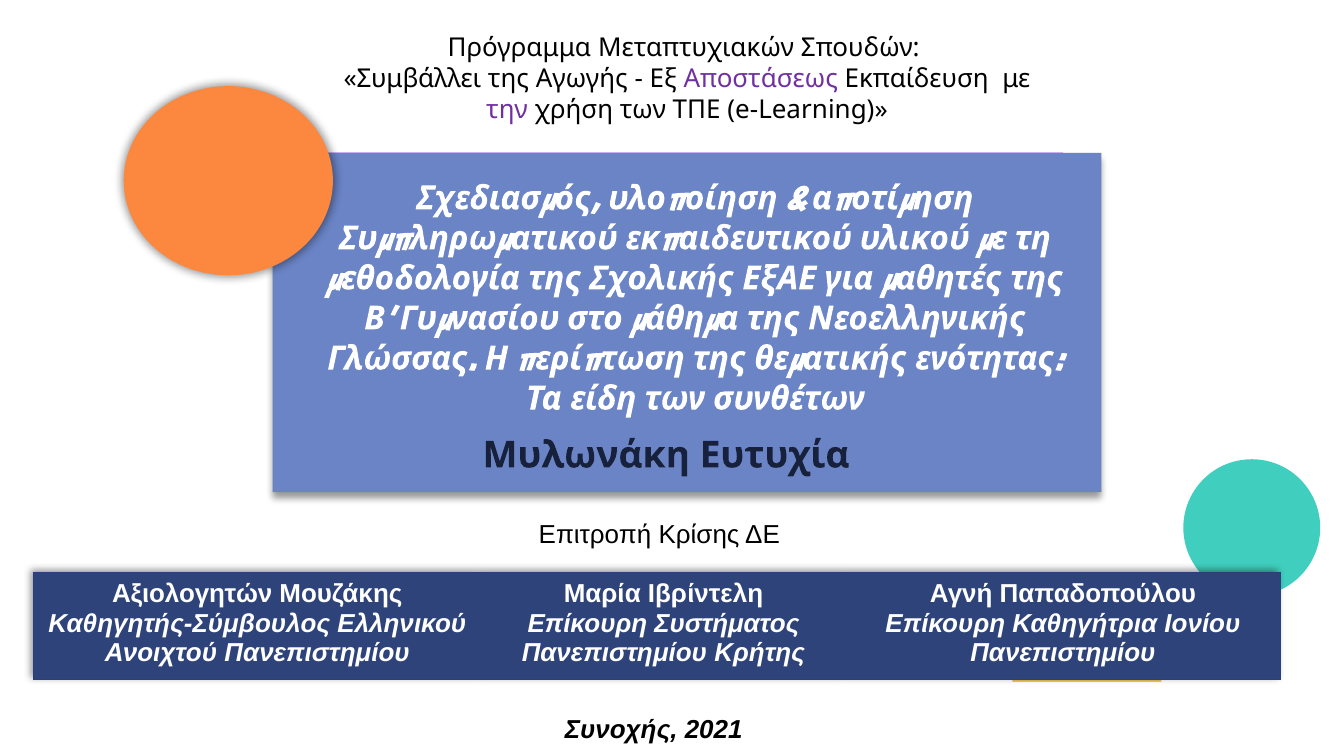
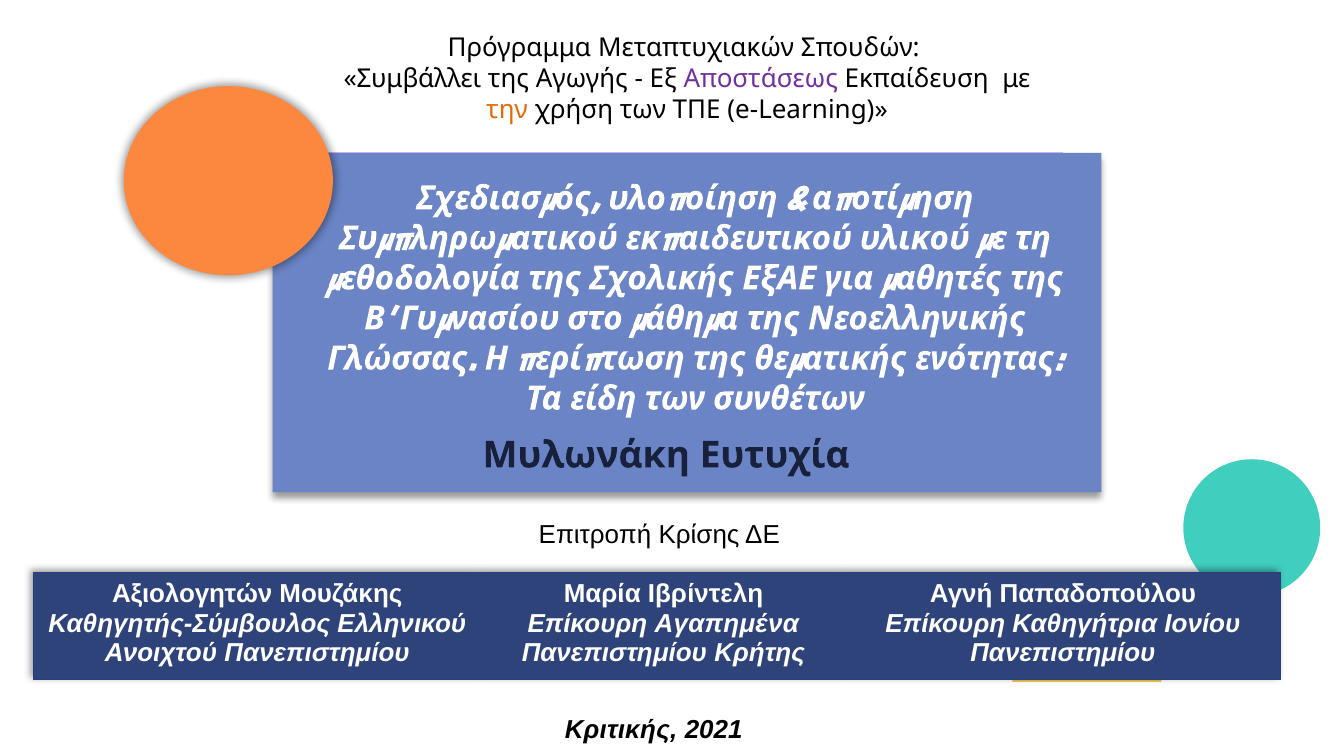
την colour: purple -> orange
Συστήματος: Συστήματος -> Αγαπημένα
Συνοχής: Συνοχής -> Κριτικής
